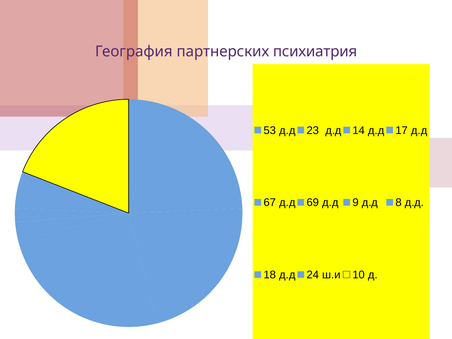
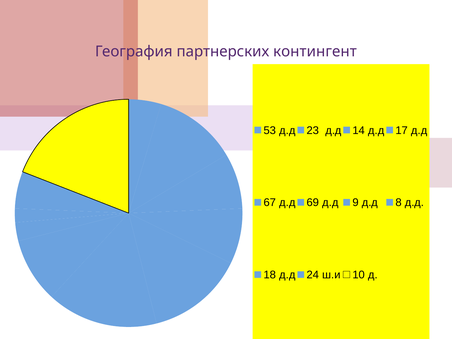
психиатрия: психиатрия -> контингент
